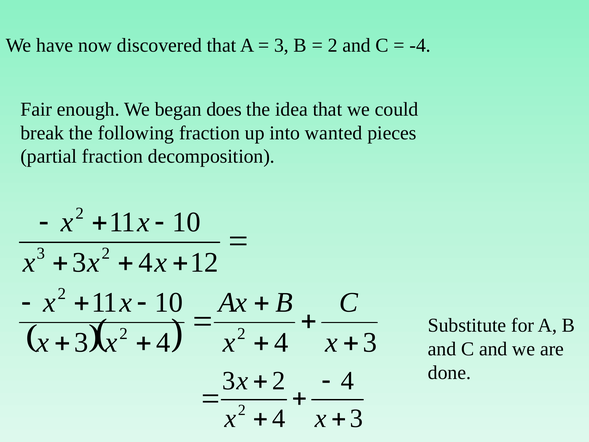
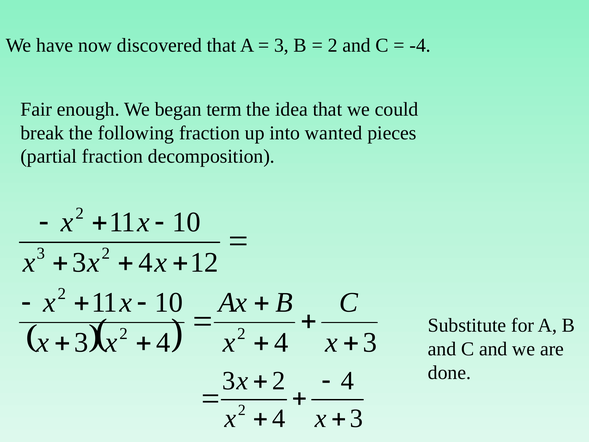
does: does -> term
